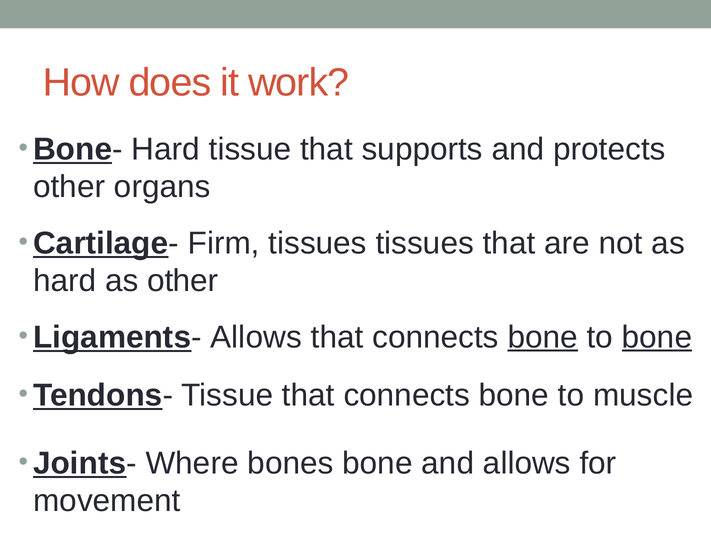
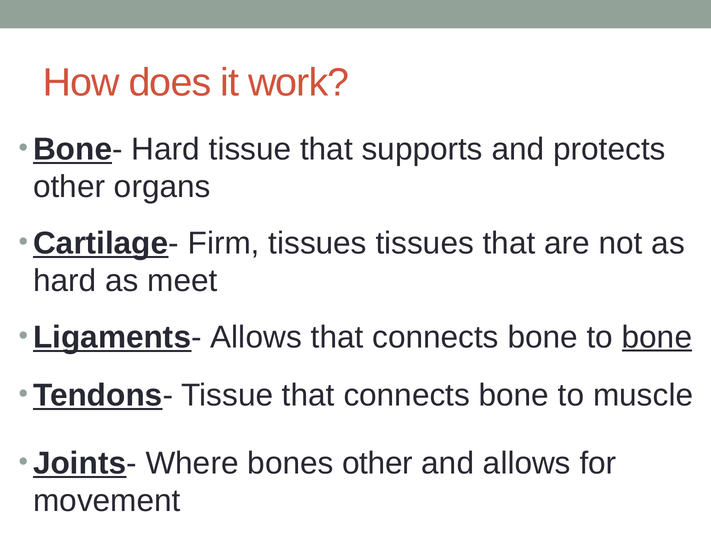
as other: other -> meet
bone at (543, 337) underline: present -> none
bones bone: bone -> other
